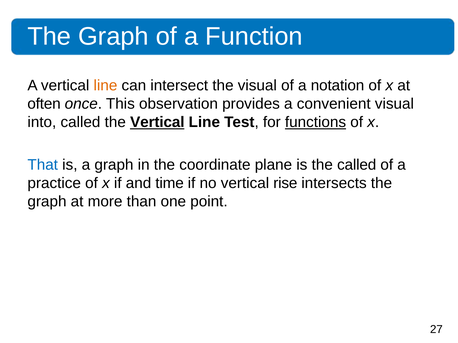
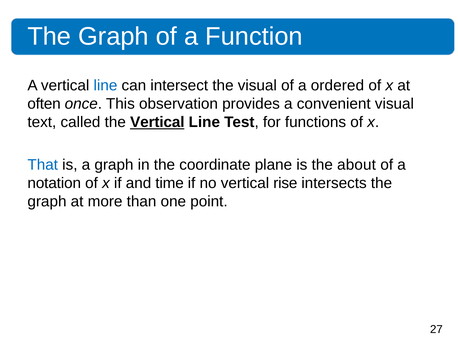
line at (105, 86) colour: orange -> blue
notation: notation -> ordered
into: into -> text
functions underline: present -> none
the called: called -> about
practice: practice -> notation
